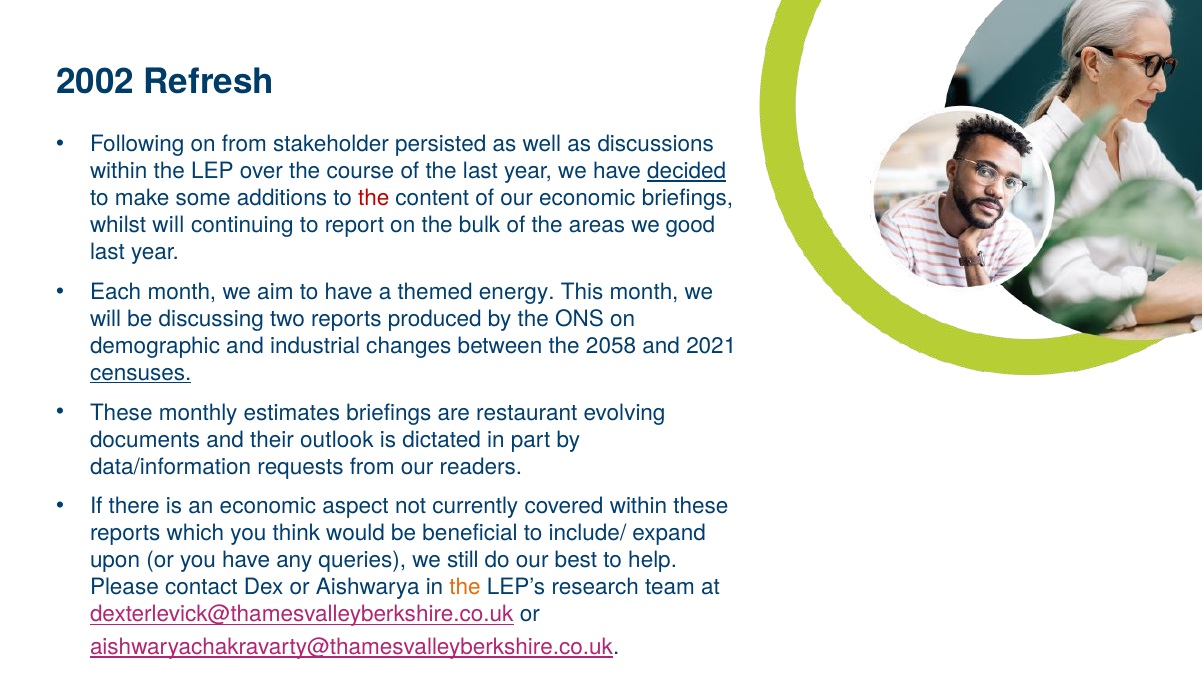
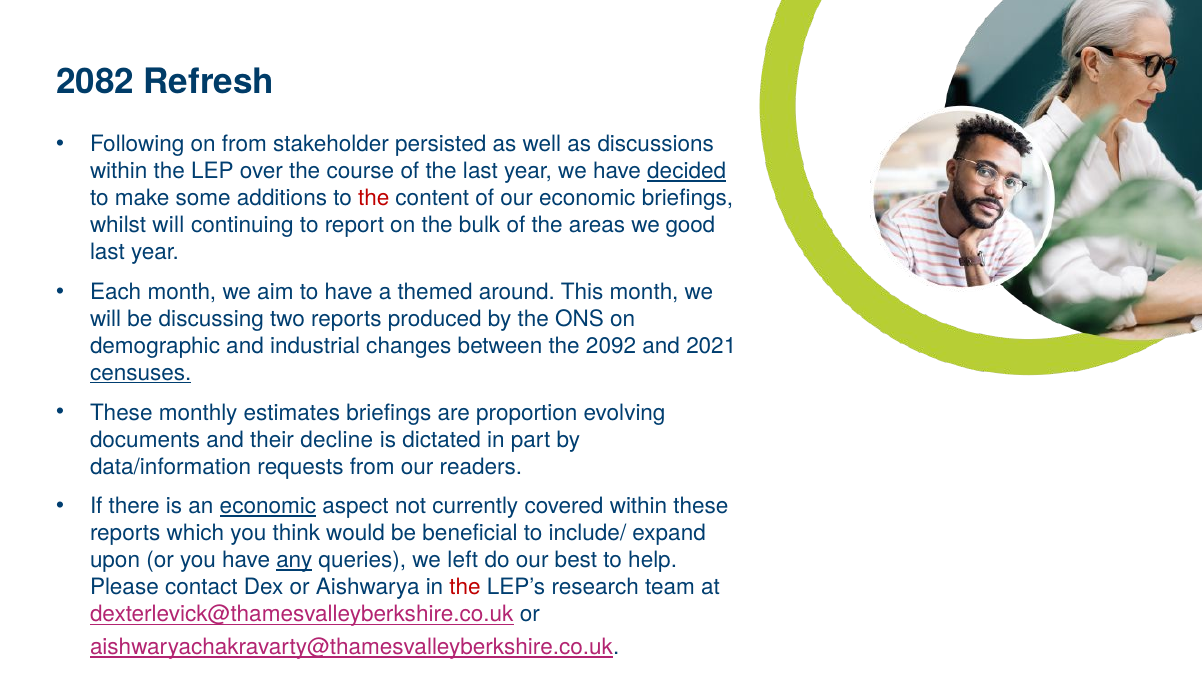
2002: 2002 -> 2082
energy: energy -> around
2058: 2058 -> 2092
restaurant: restaurant -> proportion
outlook: outlook -> decline
economic at (268, 506) underline: none -> present
any underline: none -> present
still: still -> left
the at (465, 587) colour: orange -> red
